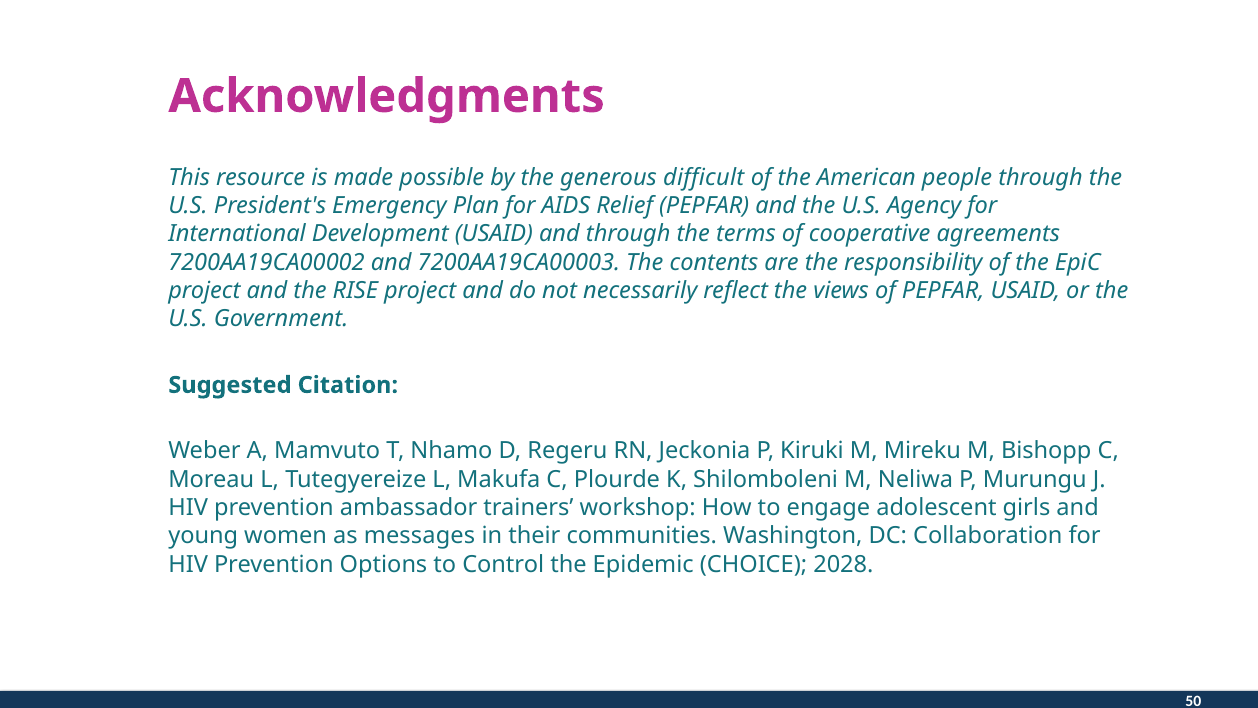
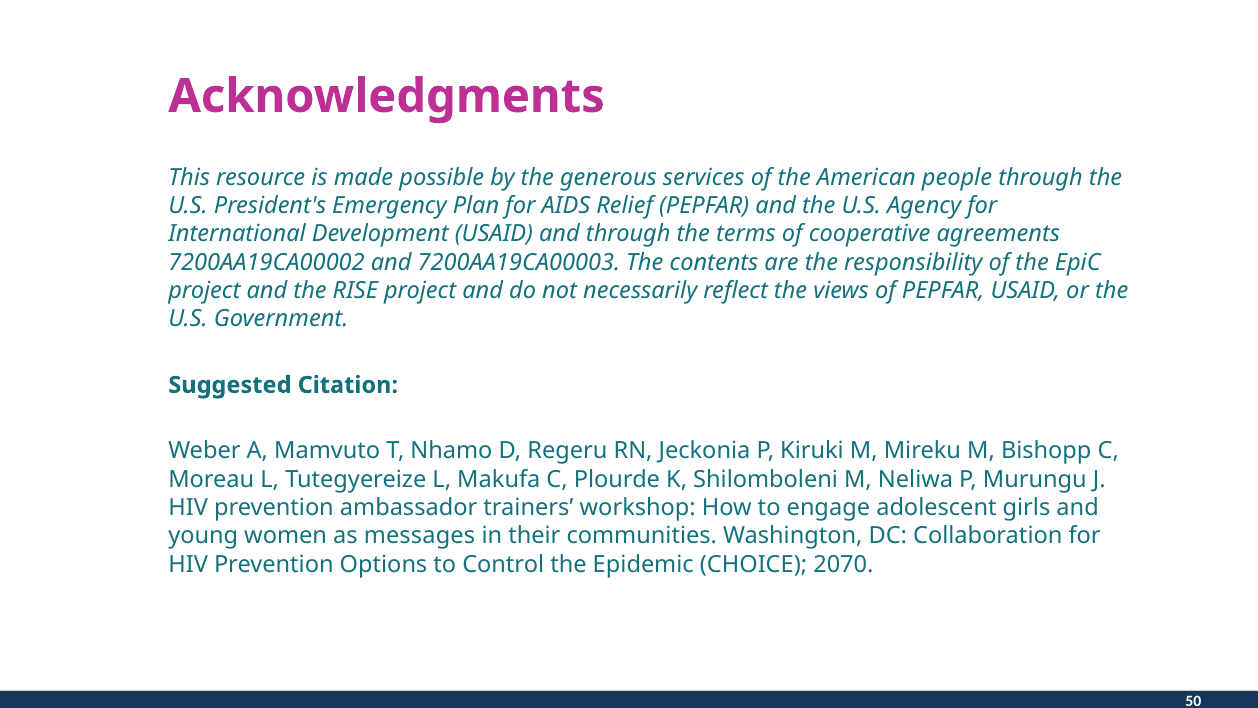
difficult: difficult -> services
2028: 2028 -> 2070
